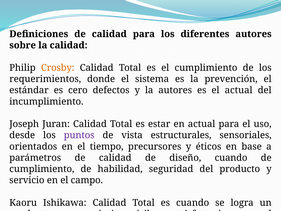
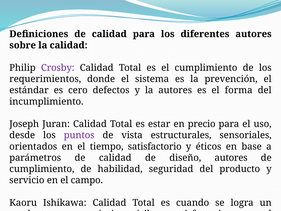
Crosby colour: orange -> purple
el actual: actual -> forma
en actual: actual -> precio
tiempo precursores: precursores -> satisfactorio
diseño cuando: cuando -> autores
